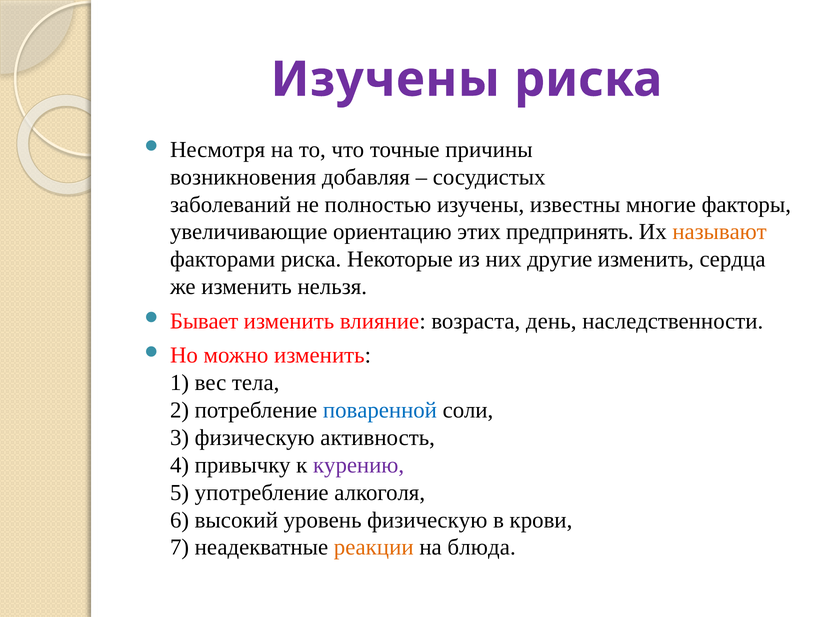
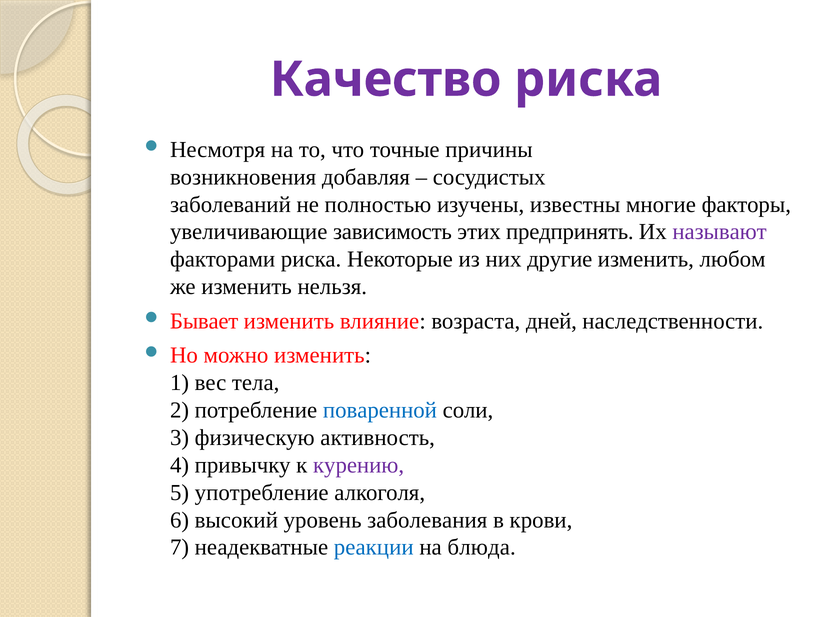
Изучены at (385, 79): Изучены -> Качество
ориентацию: ориентацию -> зависимость
называют colour: orange -> purple
сердца: сердца -> любом
день: день -> дней
уровень физическую: физическую -> заболевания
реакции colour: orange -> blue
